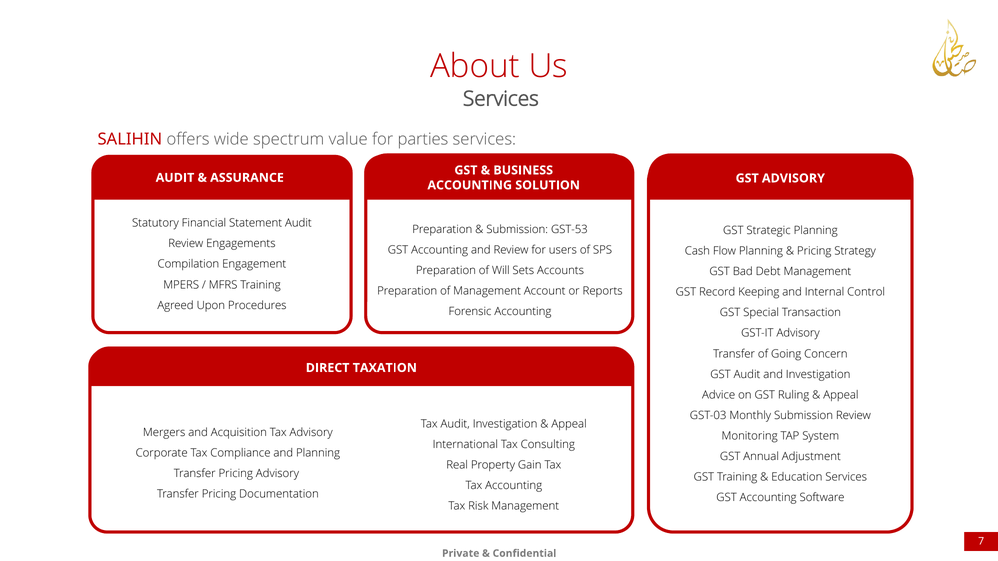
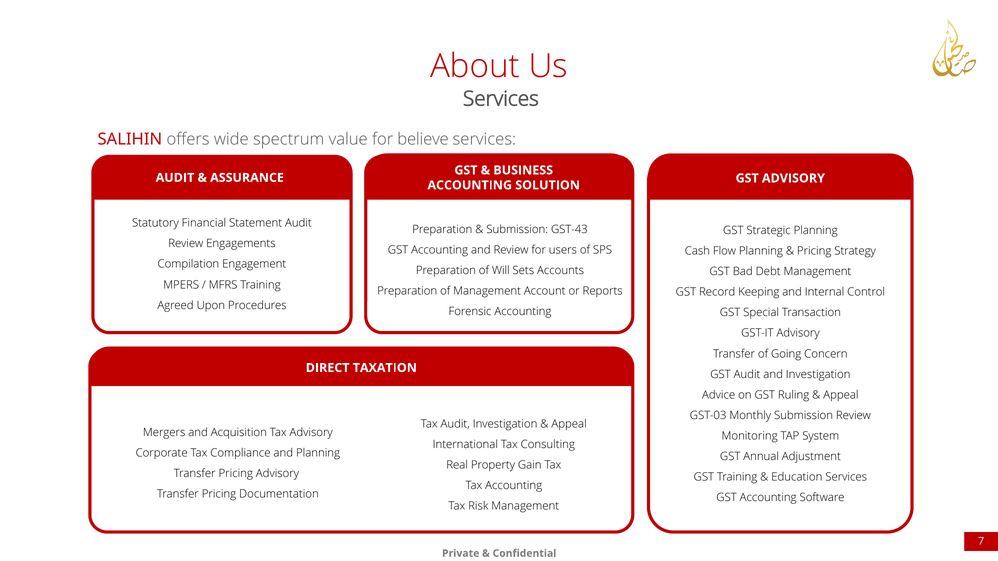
parties: parties -> believe
GST-53: GST-53 -> GST-43
